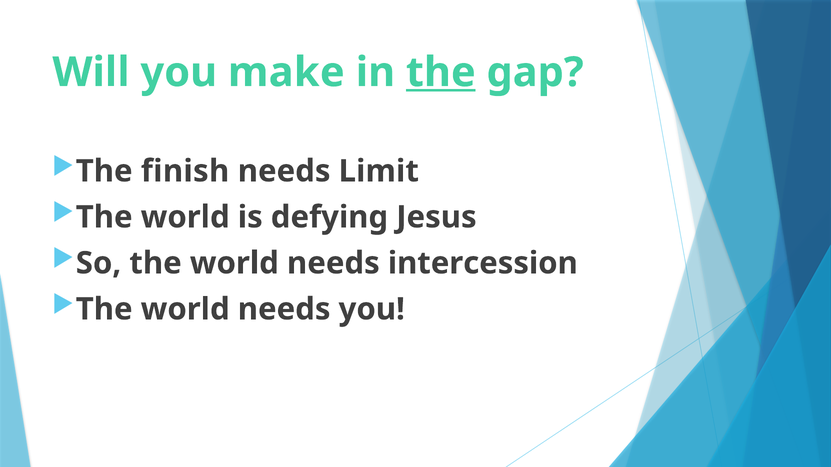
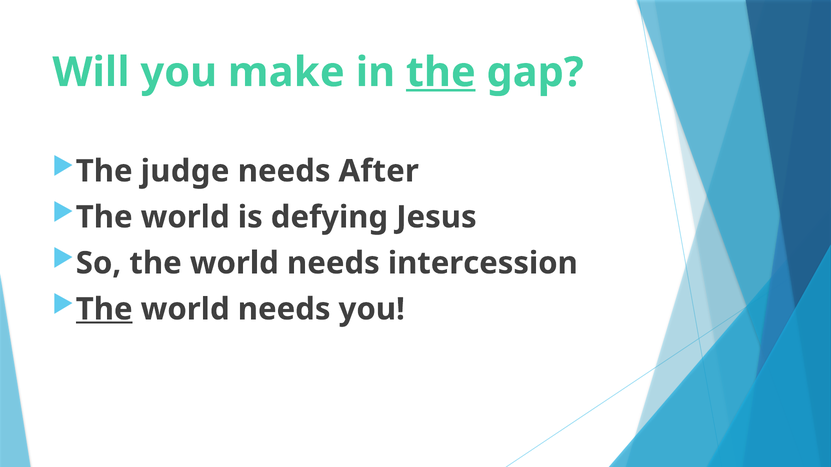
finish: finish -> judge
Limit: Limit -> After
The at (104, 309) underline: none -> present
